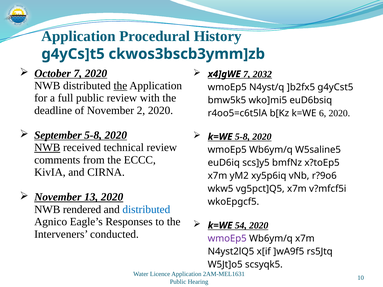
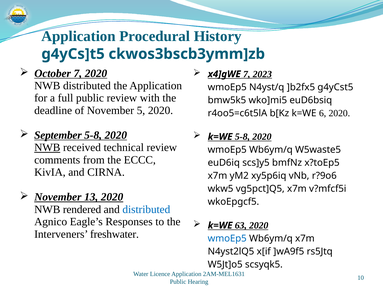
2032: 2032 -> 2023
the at (120, 86) underline: present -> none
2: 2 -> 5
W5saline5: W5saline5 -> W5waste5
54: 54 -> 63
conducted: conducted -> freshwater
wmoEp5 at (227, 239) colour: purple -> blue
